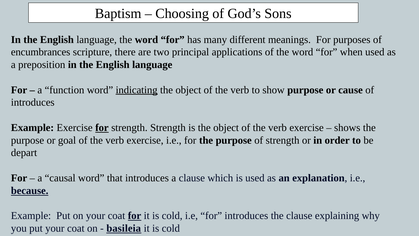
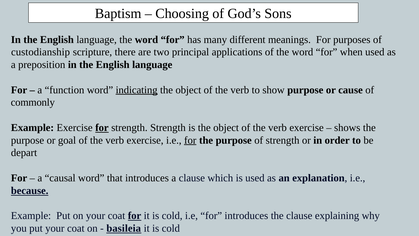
encumbrances: encumbrances -> custodianship
introduces at (33, 102): introduces -> commonly
for at (190, 140) underline: none -> present
